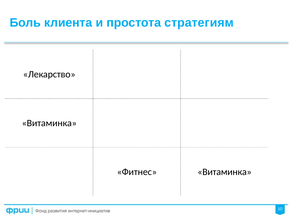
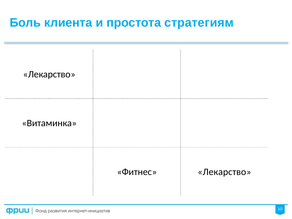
Фитнес Витаминка: Витаминка -> Лекарство
